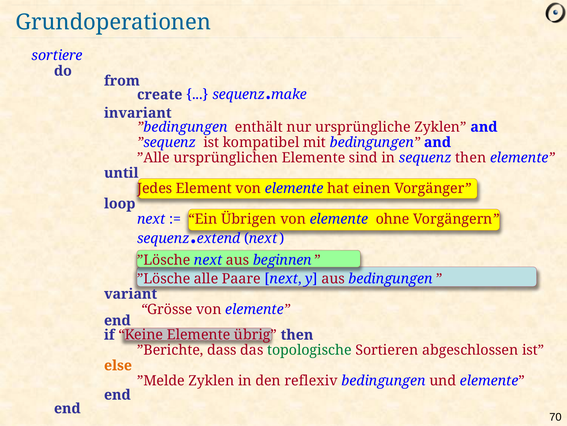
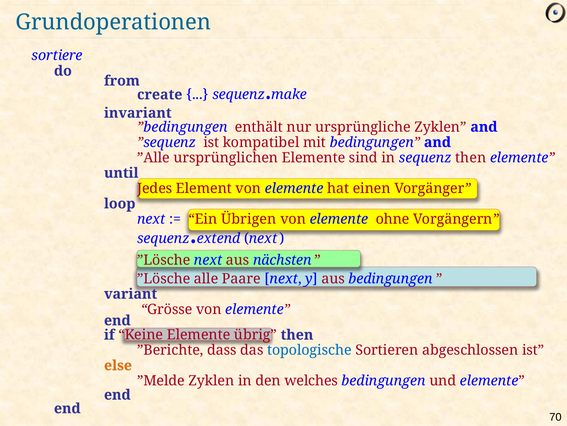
beginnen: beginnen -> nächsten
topologische colour: green -> blue
reflexiv: reflexiv -> welches
